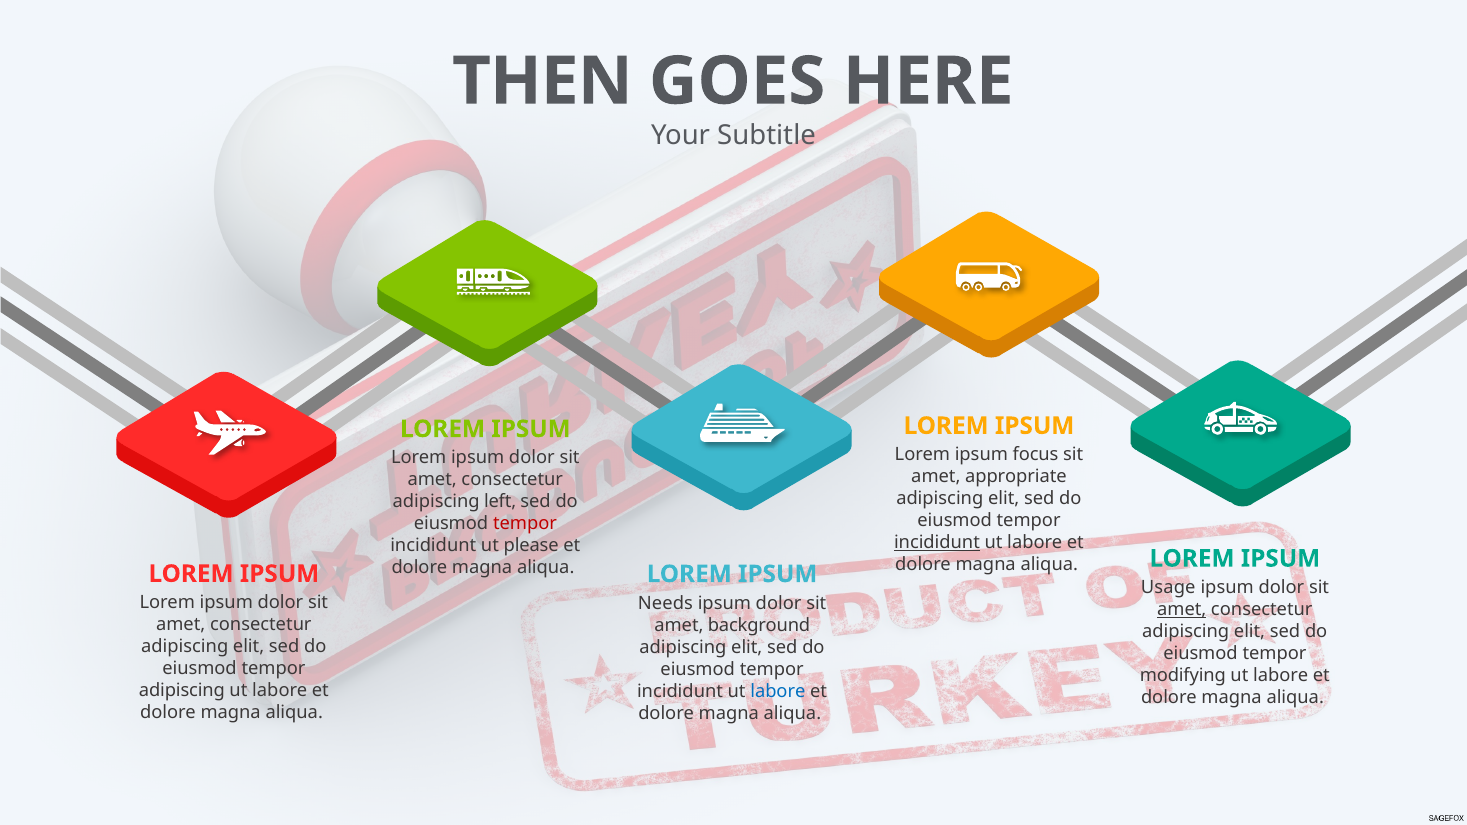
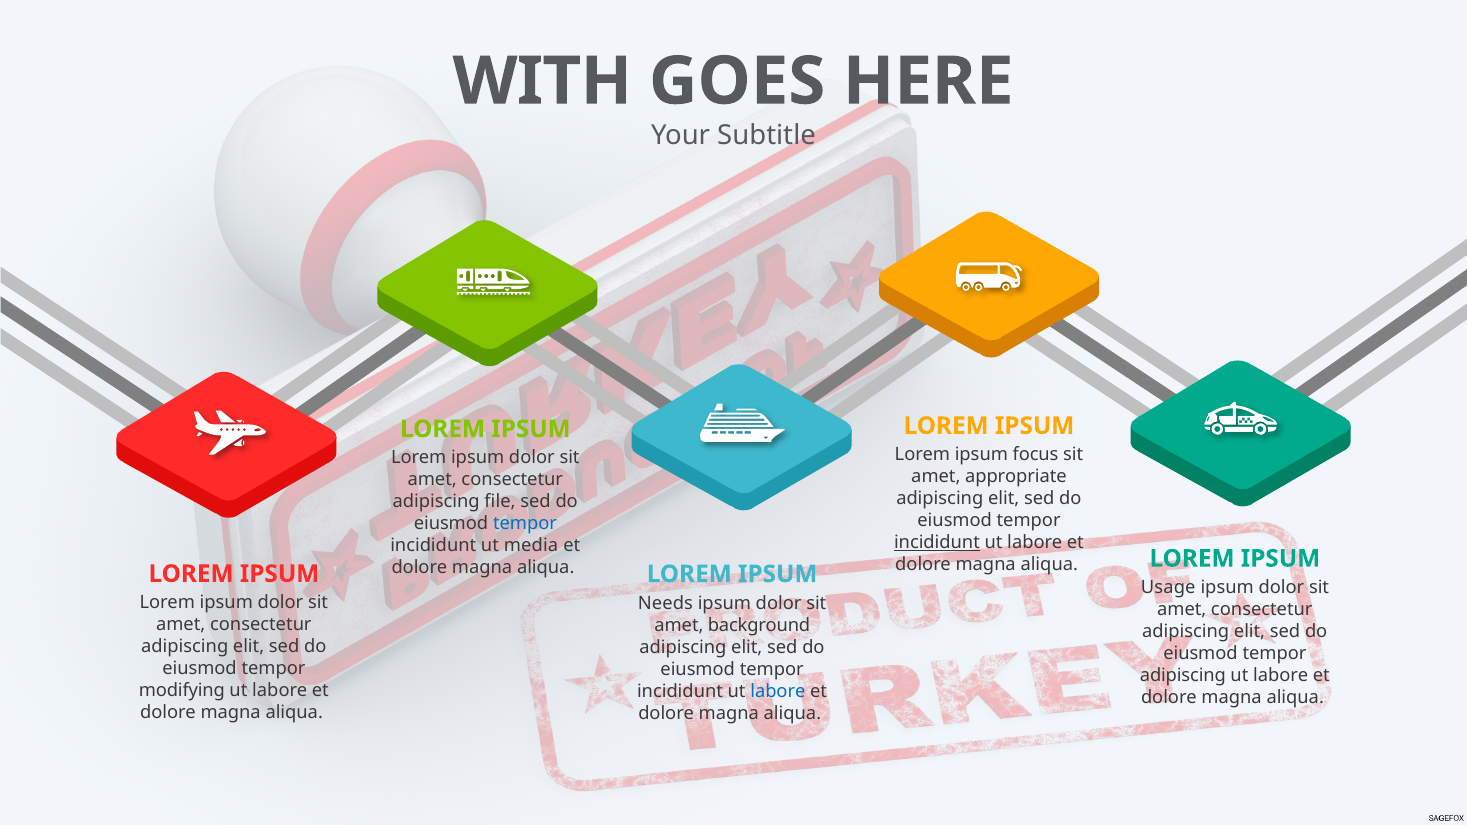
THEN: THEN -> WITH
left: left -> file
tempor at (525, 524) colour: red -> blue
please: please -> media
amet at (1182, 610) underline: present -> none
modifying at (1183, 676): modifying -> adipiscing
adipiscing at (182, 691): adipiscing -> modifying
